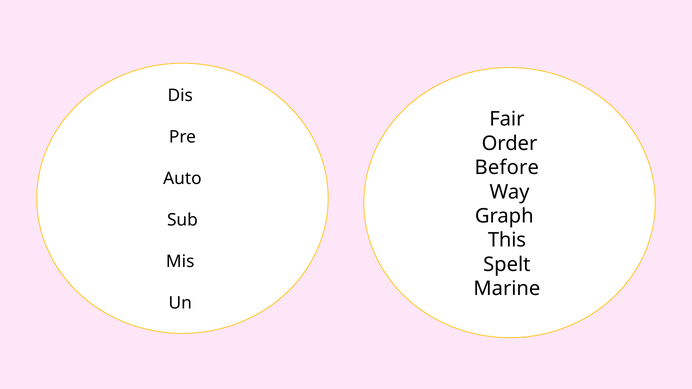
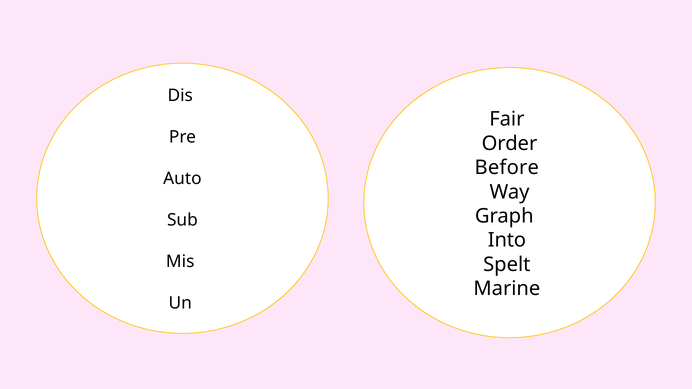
This: This -> Into
